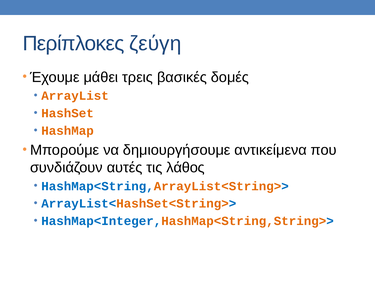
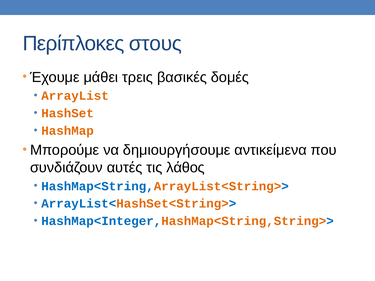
ζεύγη: ζεύγη -> στους
